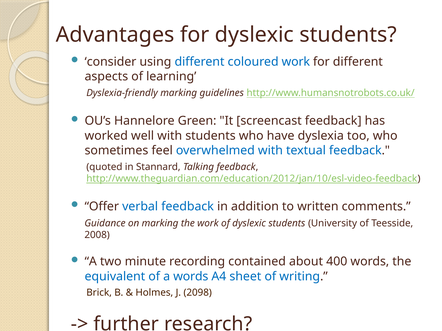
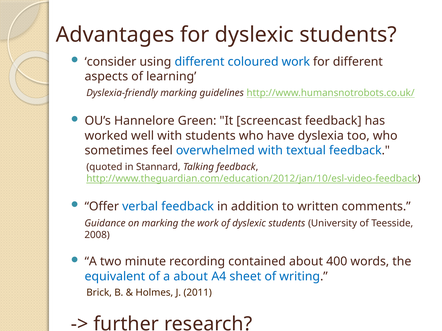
a words: words -> about
2098: 2098 -> 2011
